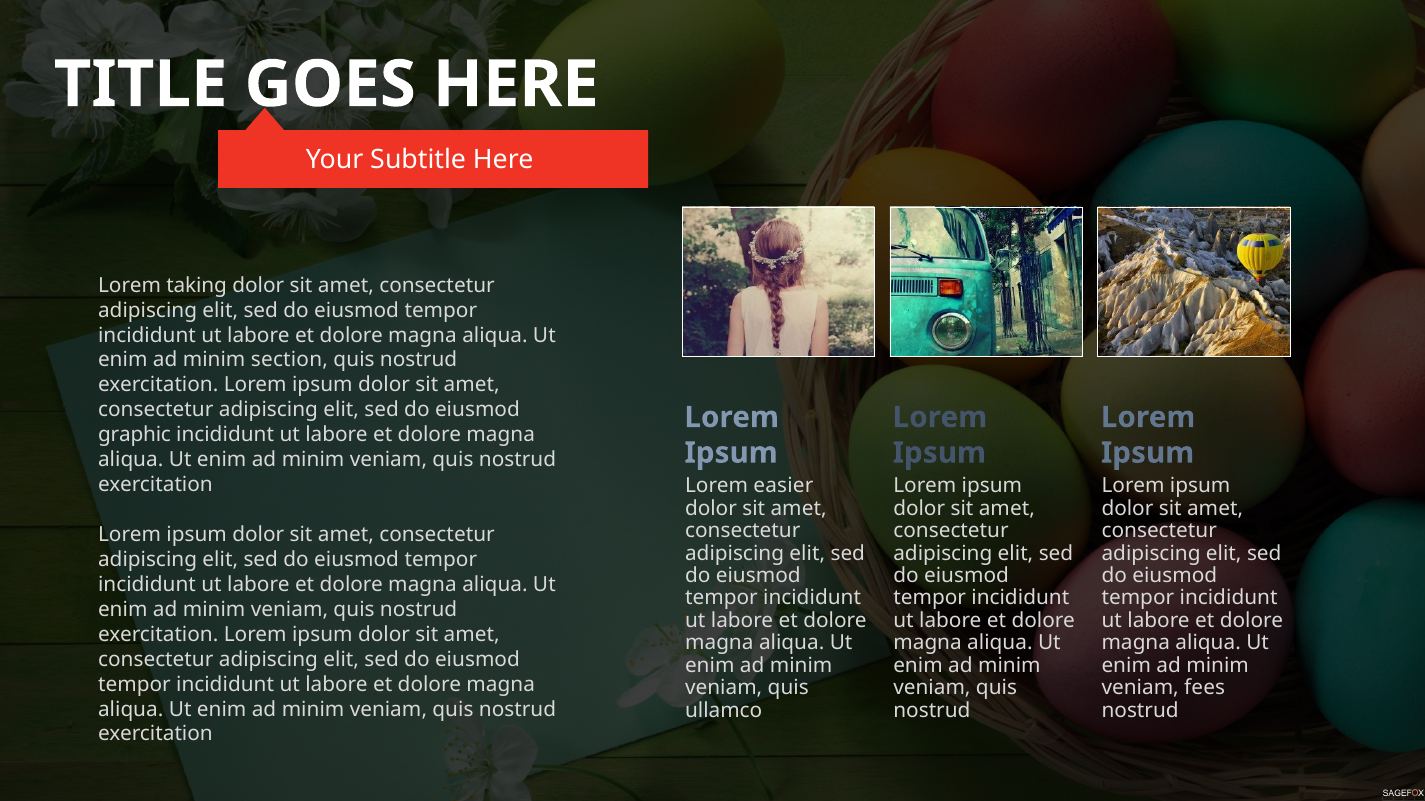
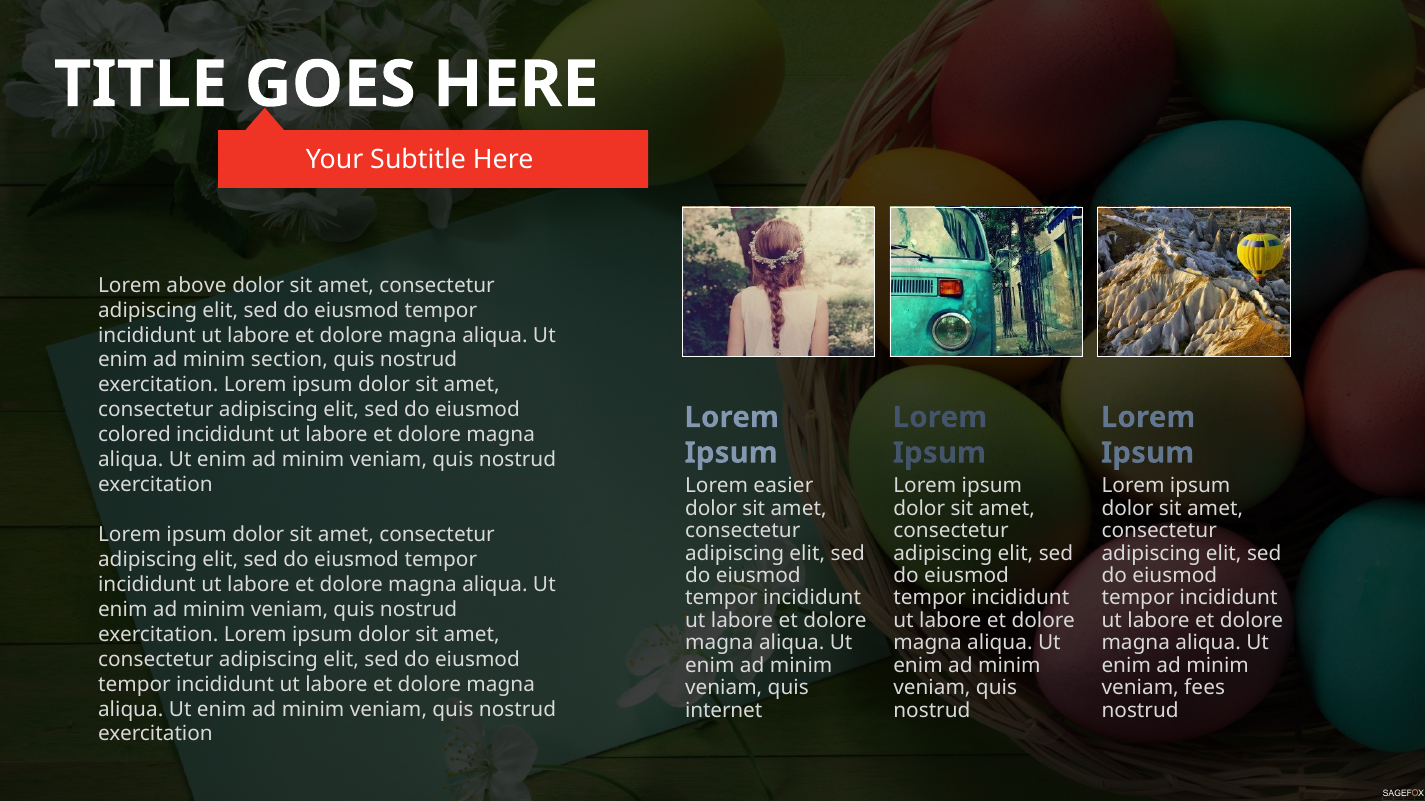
taking: taking -> above
graphic: graphic -> colored
ullamco: ullamco -> internet
